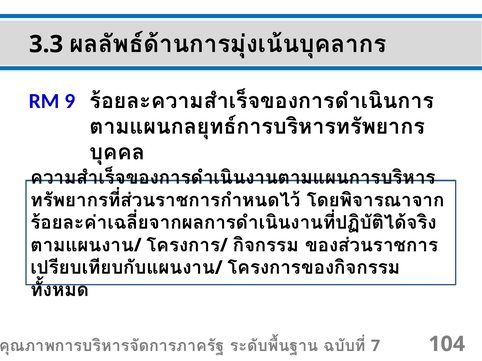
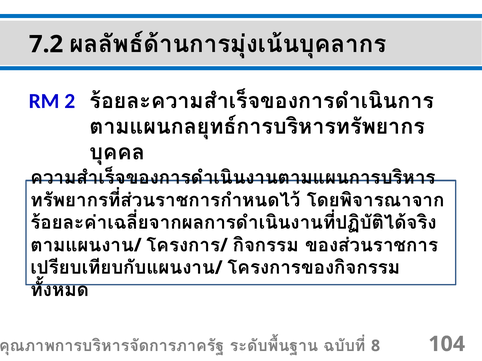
3.3: 3.3 -> 7.2
9: 9 -> 2
7: 7 -> 8
